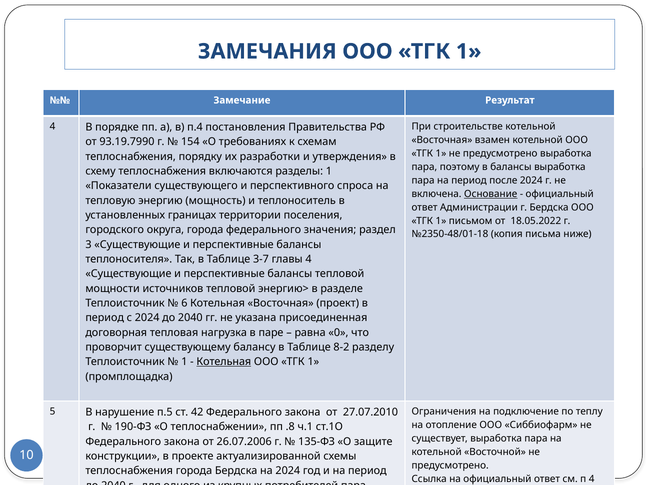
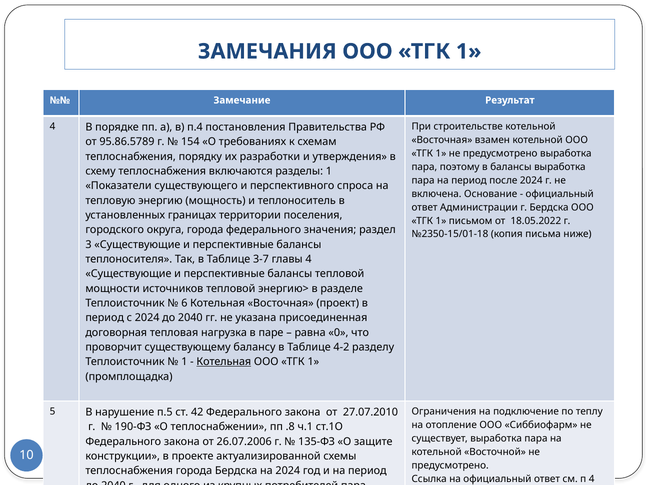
93.19.7990: 93.19.7990 -> 95.86.5789
Основание underline: present -> none
№2350-48/01-18: №2350-48/01-18 -> №2350-15/01-18
8-2: 8-2 -> 4-2
